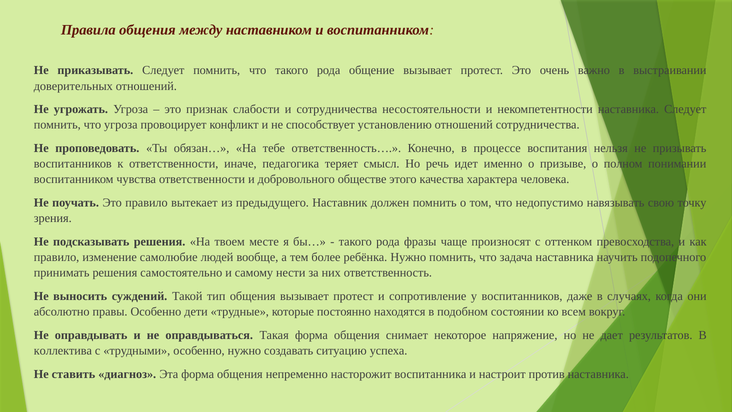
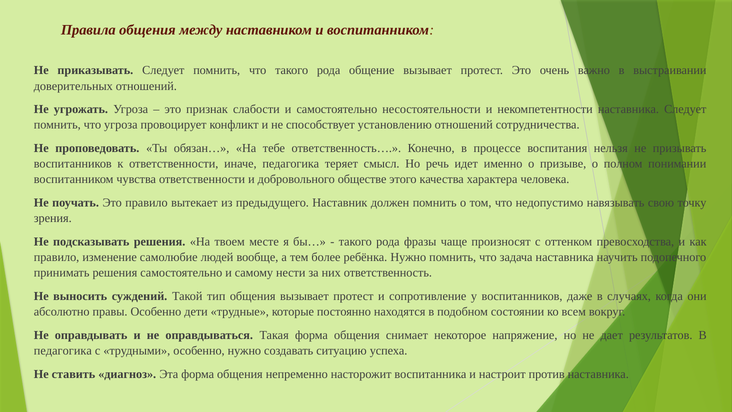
и сотрудничества: сотрудничества -> самостоятельно
коллектива at (63, 350): коллектива -> педагогика
